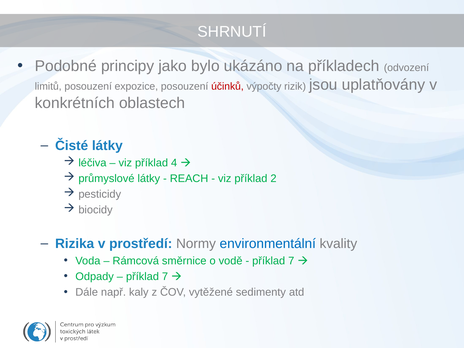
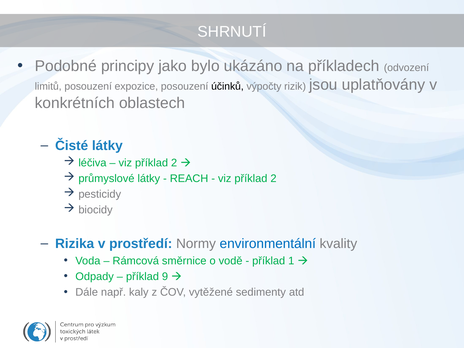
účinků colour: red -> black
4 at (174, 163): 4 -> 2
7 at (291, 261): 7 -> 1
7 at (165, 277): 7 -> 9
